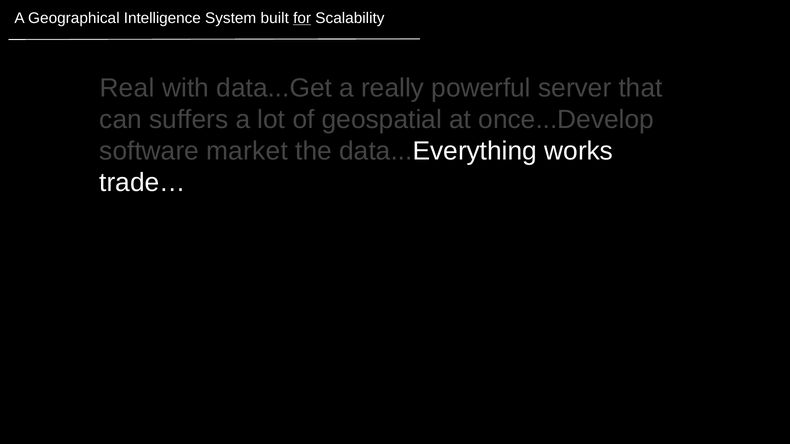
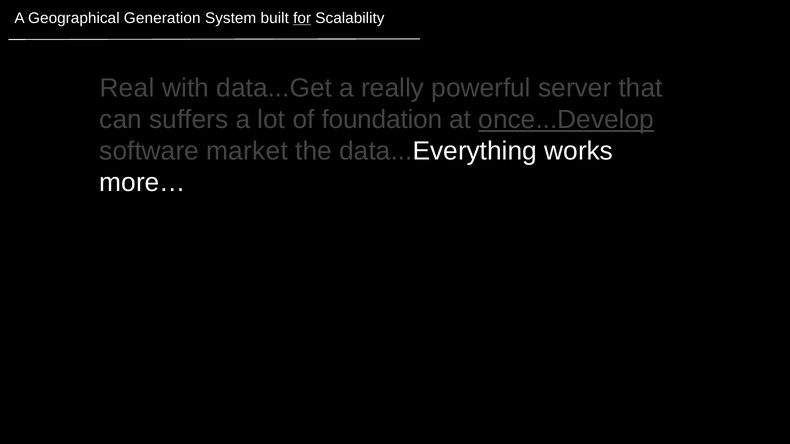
Intelligence: Intelligence -> Generation
geospatial: geospatial -> foundation
once...Develop underline: none -> present
trade…: trade… -> more…
